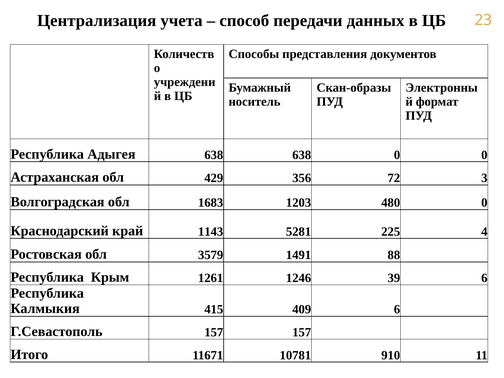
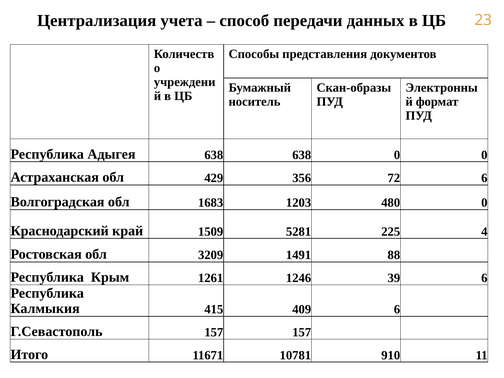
72 3: 3 -> 6
1143: 1143 -> 1509
3579: 3579 -> 3209
